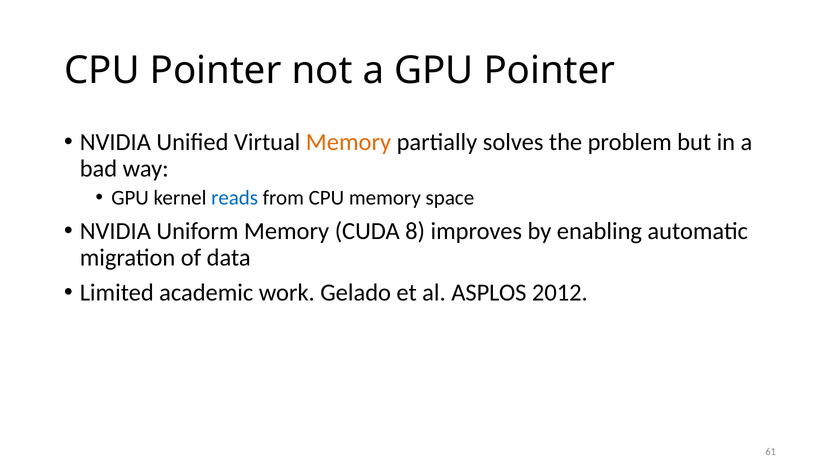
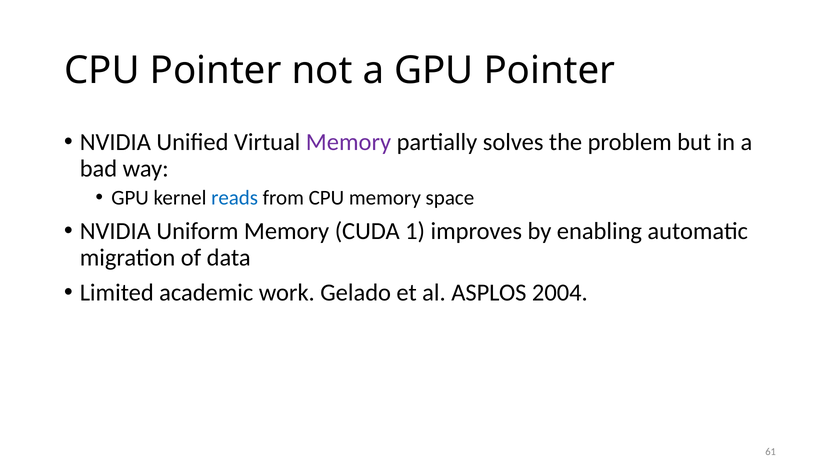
Memory at (349, 142) colour: orange -> purple
8: 8 -> 1
2012: 2012 -> 2004
